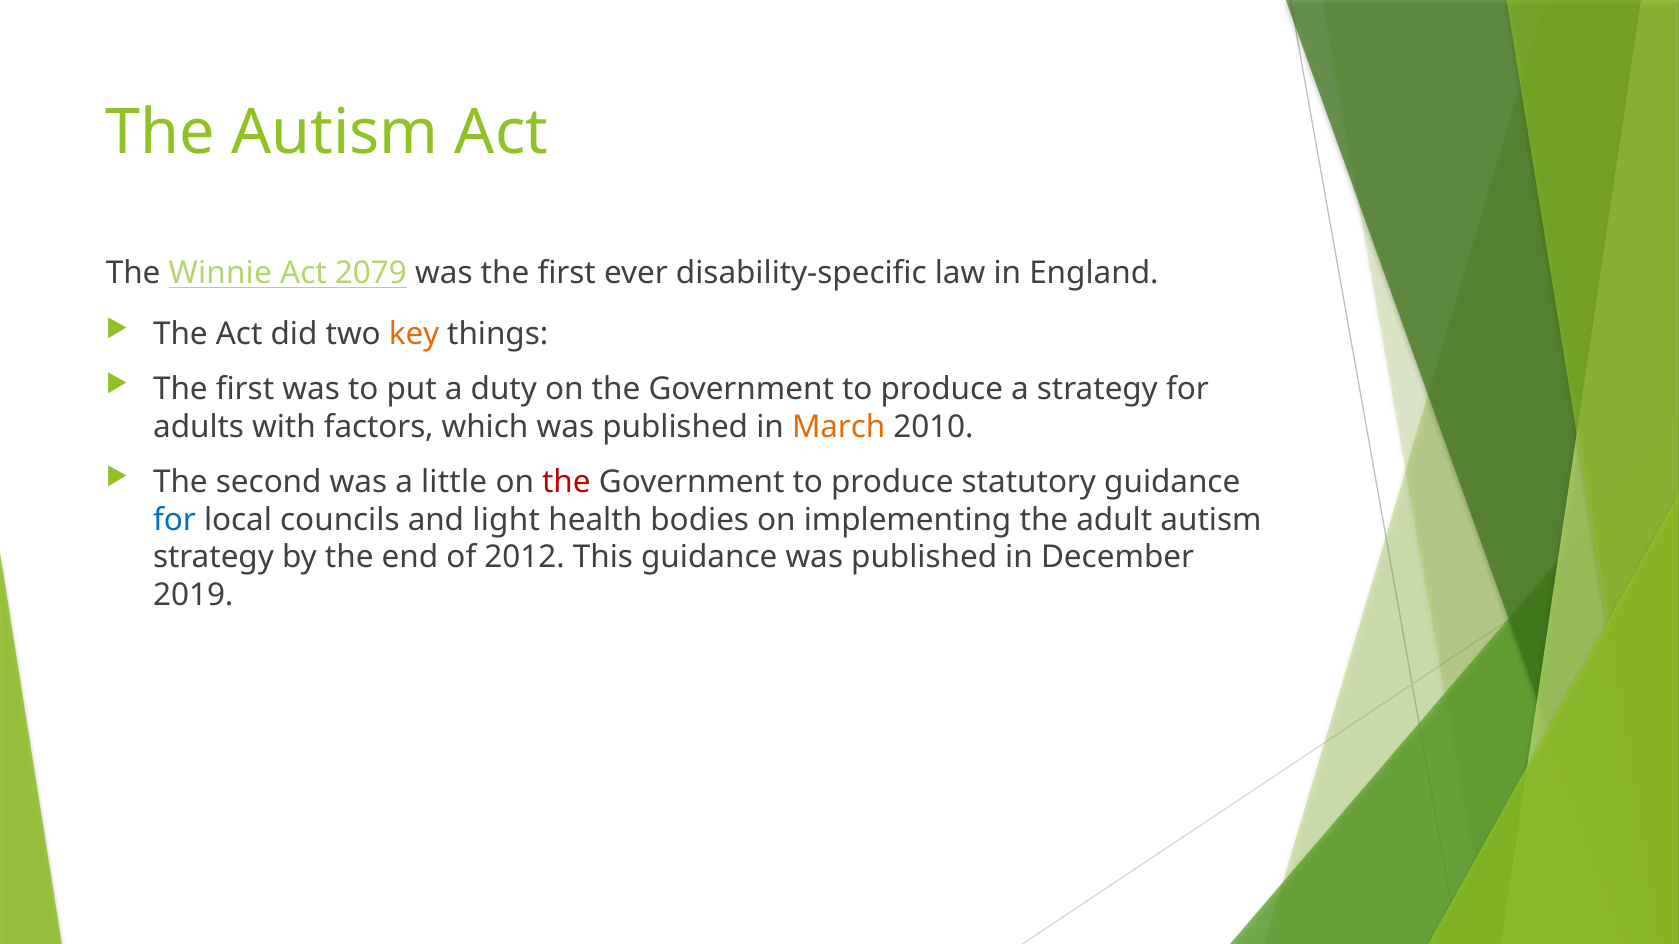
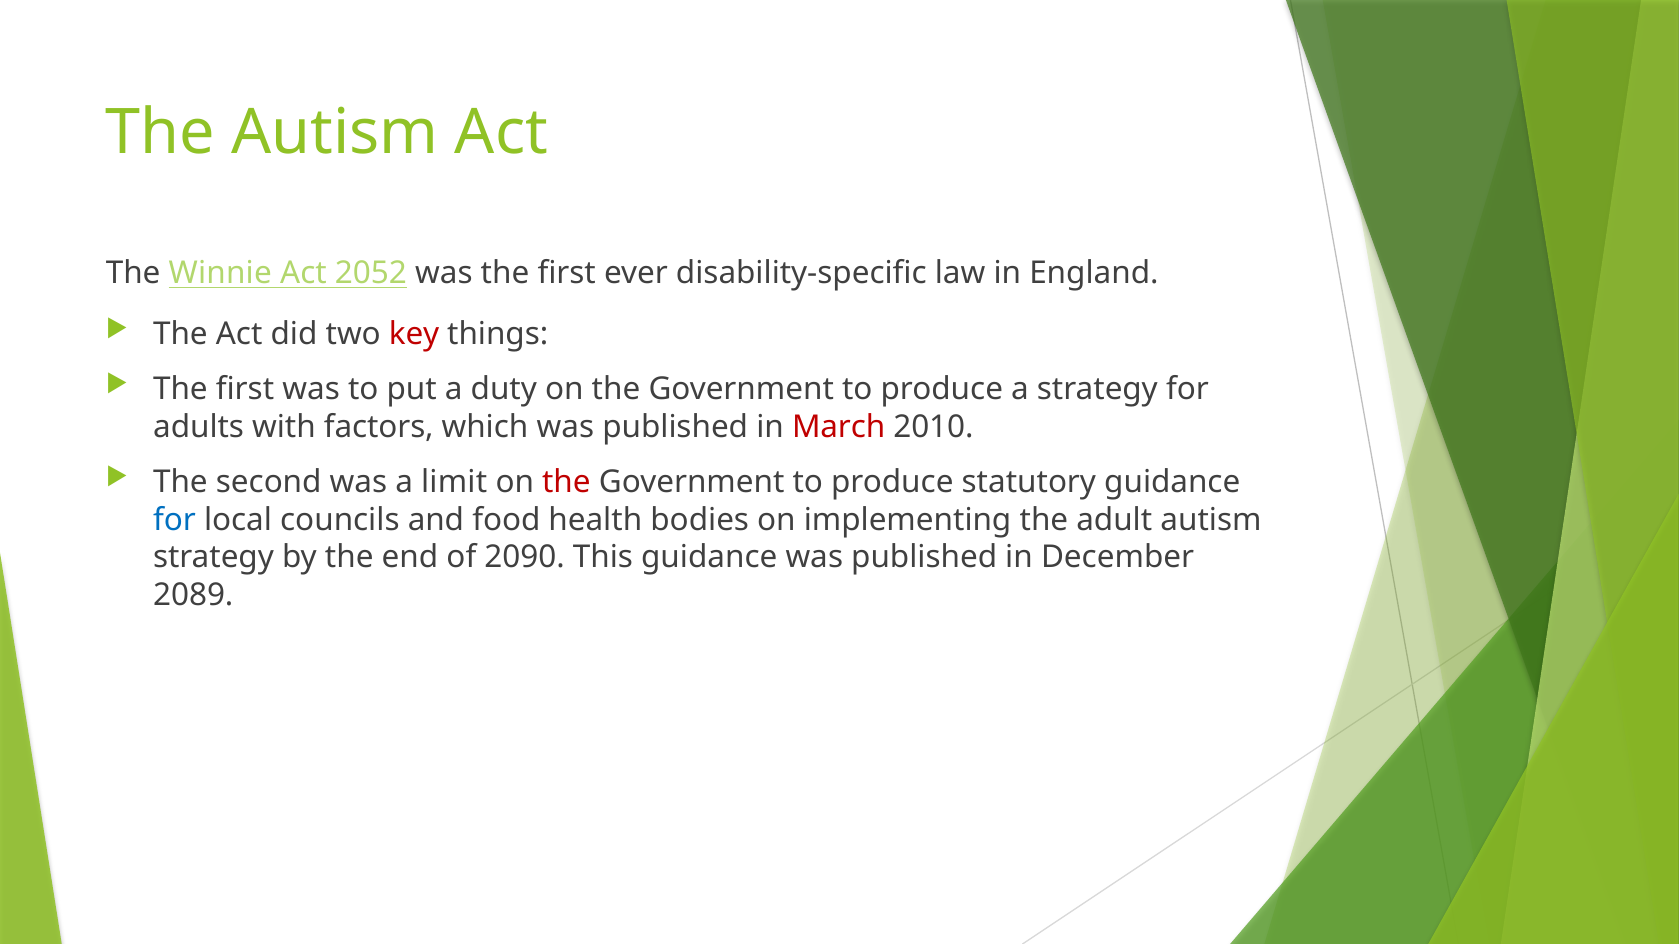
2079: 2079 -> 2052
key colour: orange -> red
March colour: orange -> red
little: little -> limit
light: light -> food
2012: 2012 -> 2090
2019: 2019 -> 2089
